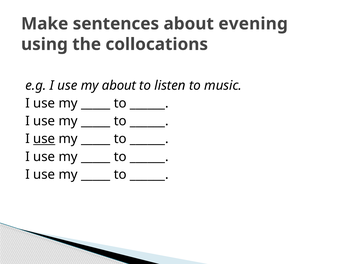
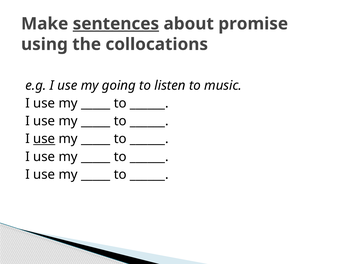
sentences underline: none -> present
evening: evening -> promise
my about: about -> going
